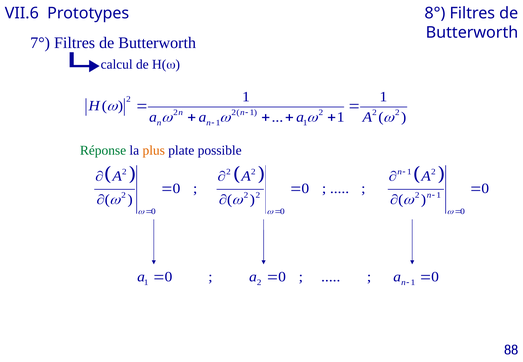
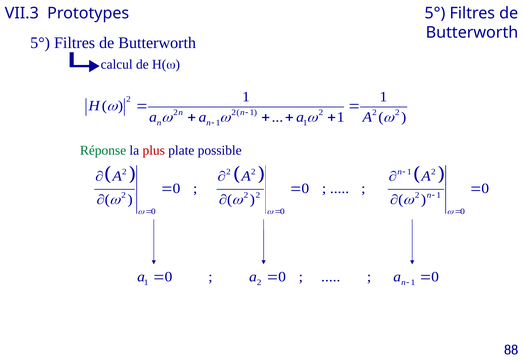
VII.6: VII.6 -> VII.3
8° at (435, 13): 8° -> 5°
7° at (40, 43): 7° -> 5°
plus colour: orange -> red
